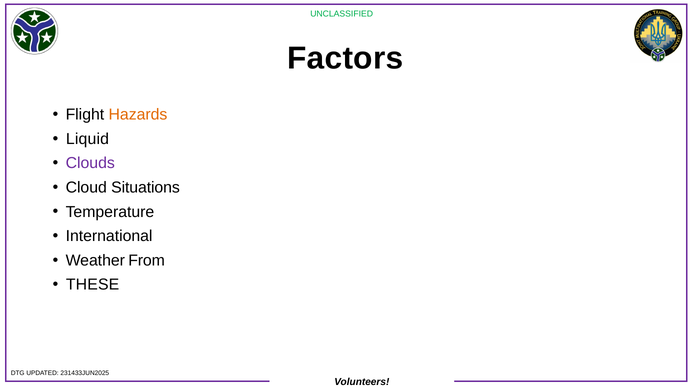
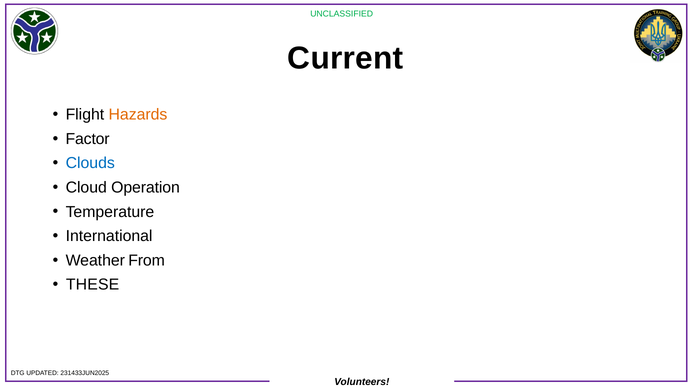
Factors: Factors -> Current
Liquid: Liquid -> Factor
Clouds colour: purple -> blue
Situations: Situations -> Operation
